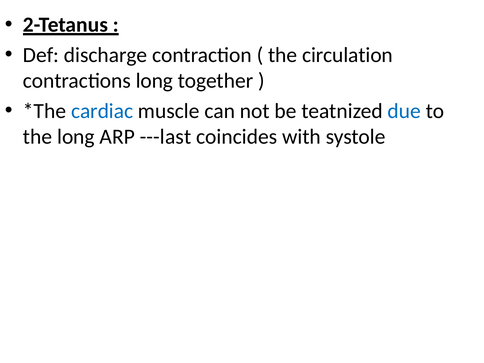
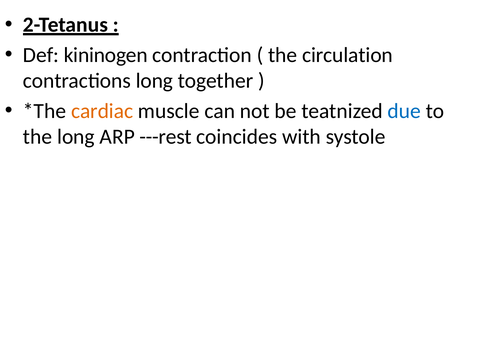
discharge: discharge -> kininogen
cardiac colour: blue -> orange
---last: ---last -> ---rest
